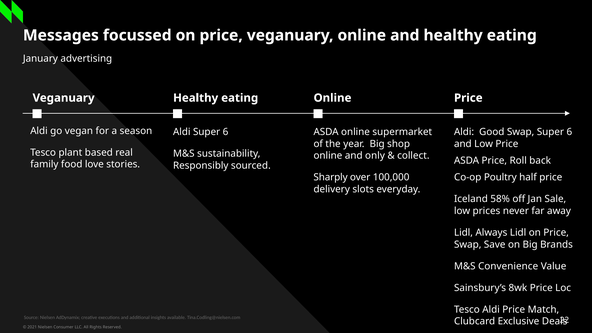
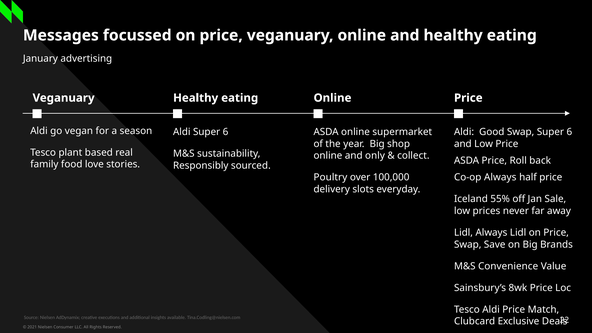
Sharply: Sharply -> Poultry
Co-op Poultry: Poultry -> Always
58%: 58% -> 55%
